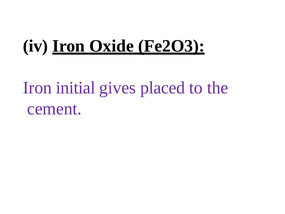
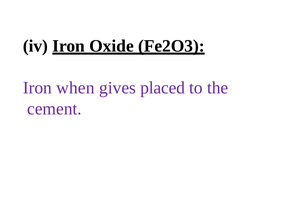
initial: initial -> when
